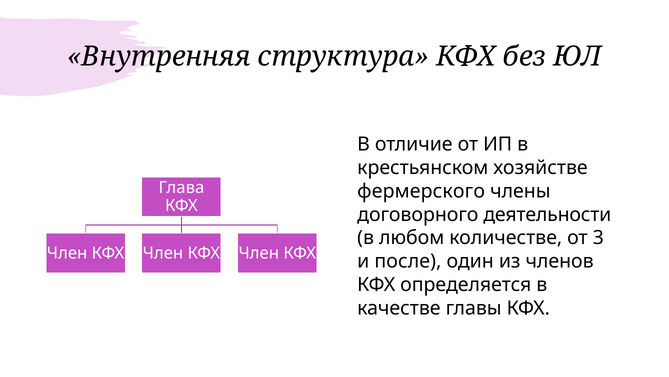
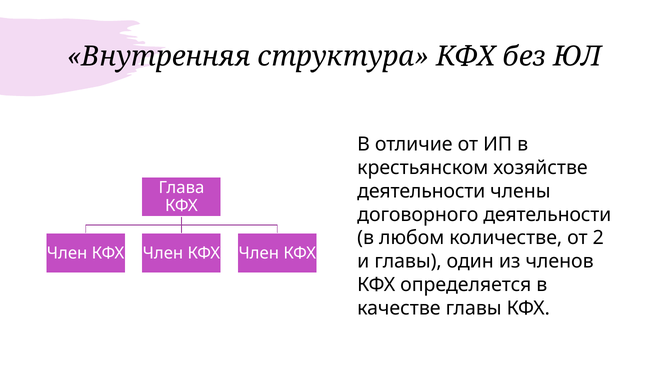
фермерского at (421, 191): фермерского -> деятельности
3: 3 -> 2
и после: после -> главы
